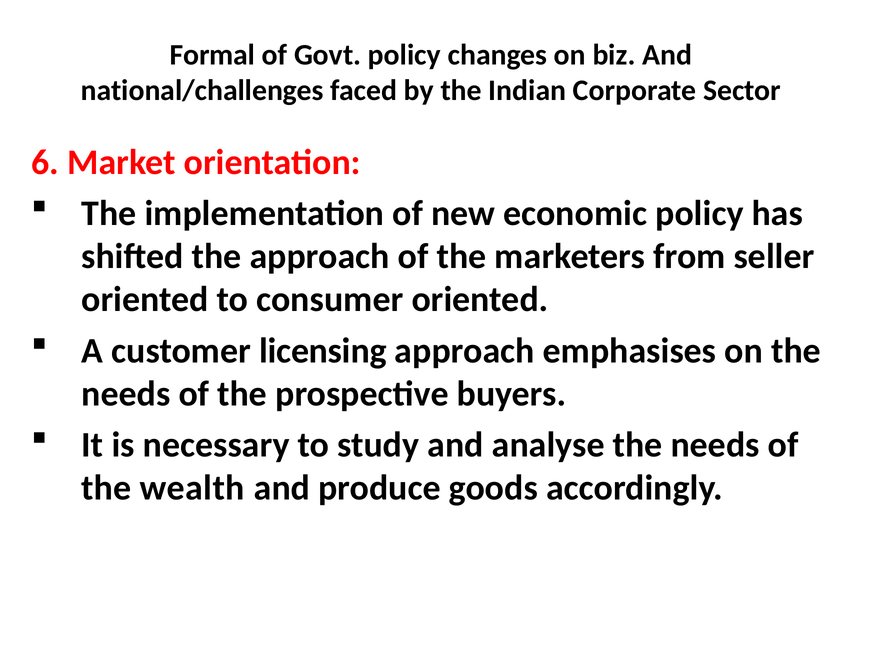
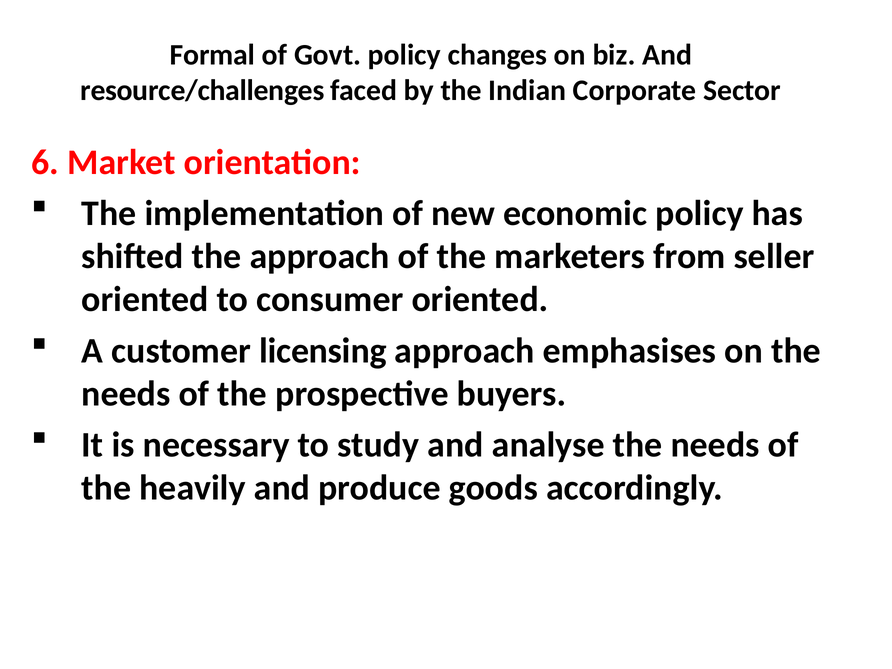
national/challenges: national/challenges -> resource/challenges
wealth: wealth -> heavily
